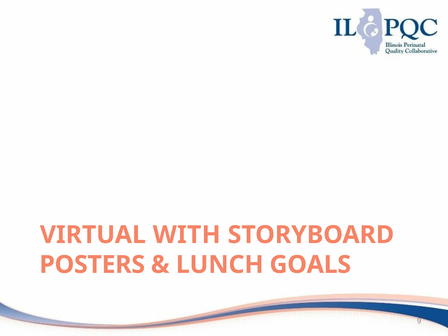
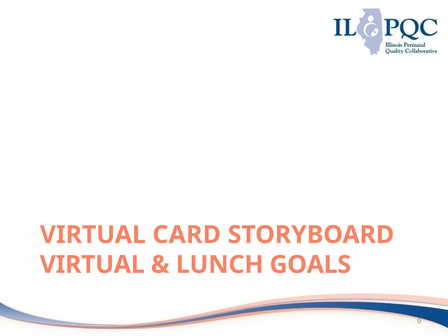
WITH: WITH -> CARD
POSTERS at (92, 265): POSTERS -> VIRTUAL
